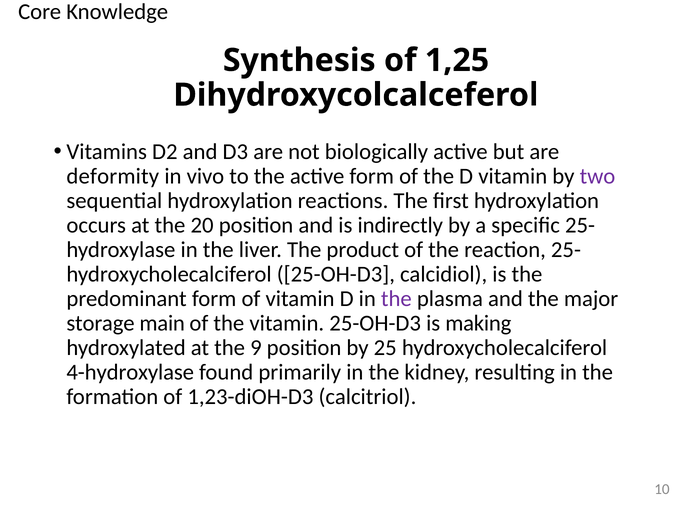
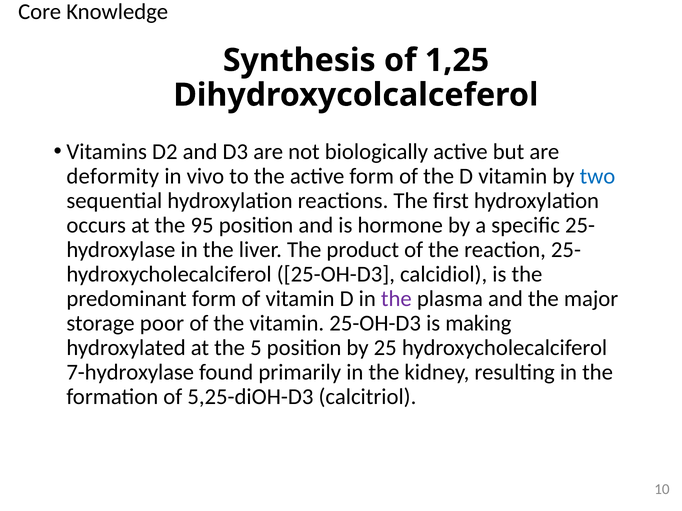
two colour: purple -> blue
20: 20 -> 95
indirectly: indirectly -> hormone
main: main -> poor
9: 9 -> 5
4-hydroxylase: 4-hydroxylase -> 7-hydroxylase
1,23-diOH-D3: 1,23-diOH-D3 -> 5,25-diOH-D3
